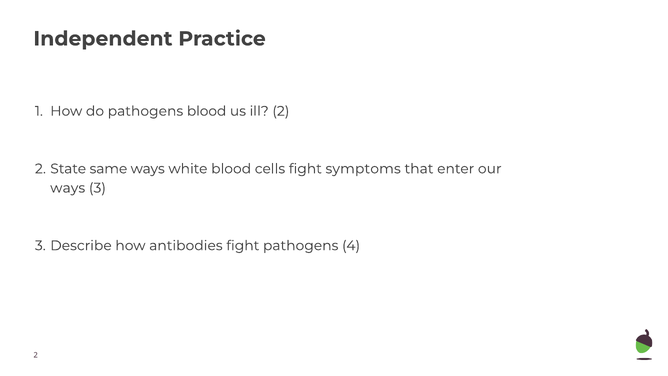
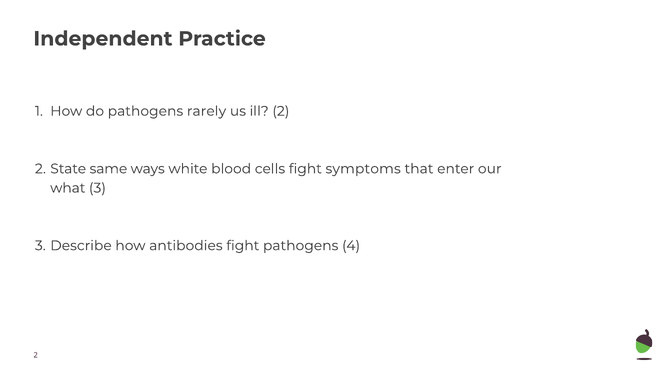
pathogens blood: blood -> rarely
ways at (68, 188): ways -> what
